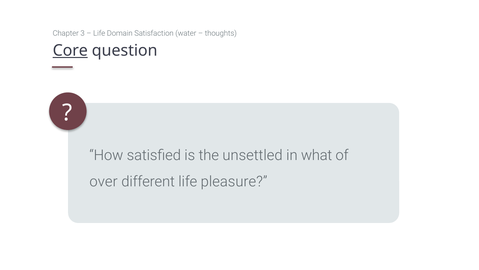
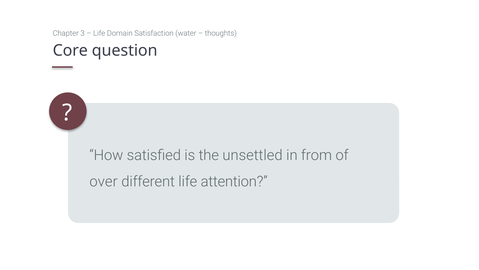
Core underline: present -> none
what: what -> from
pleasure: pleasure -> attention
